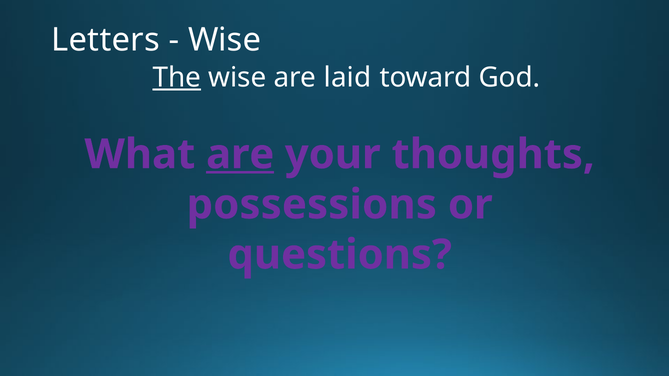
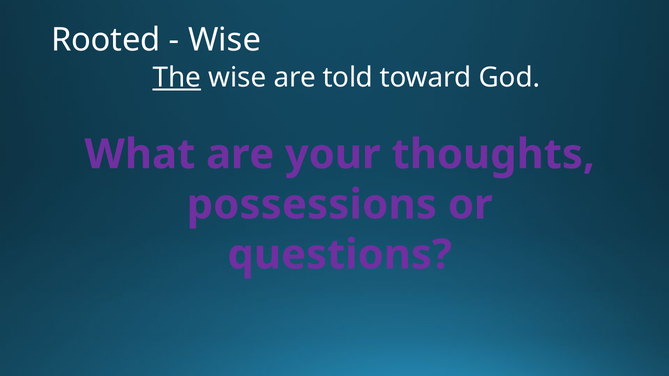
Letters: Letters -> Rooted
laid: laid -> told
are at (240, 155) underline: present -> none
